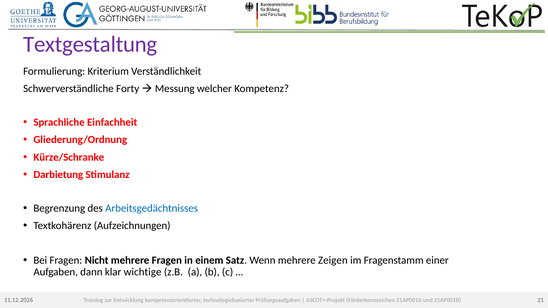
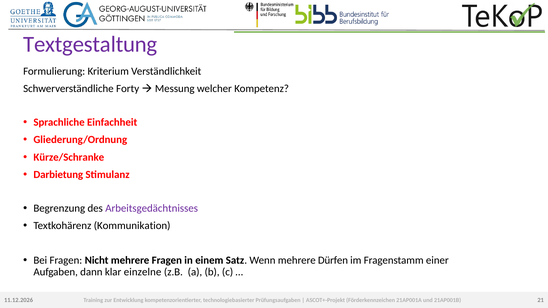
Arbeitsgedächtnisses colour: blue -> purple
Aufzeichnungen: Aufzeichnungen -> Kommunikation
Zeigen: Zeigen -> Dürfen
wichtige: wichtige -> einzelne
